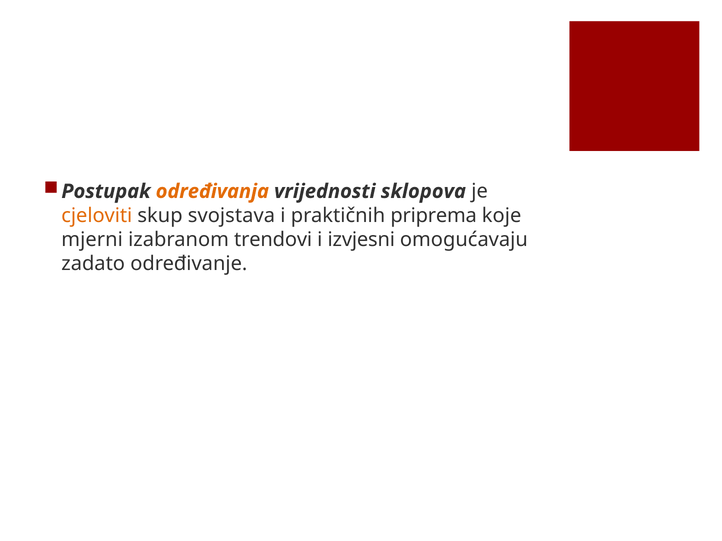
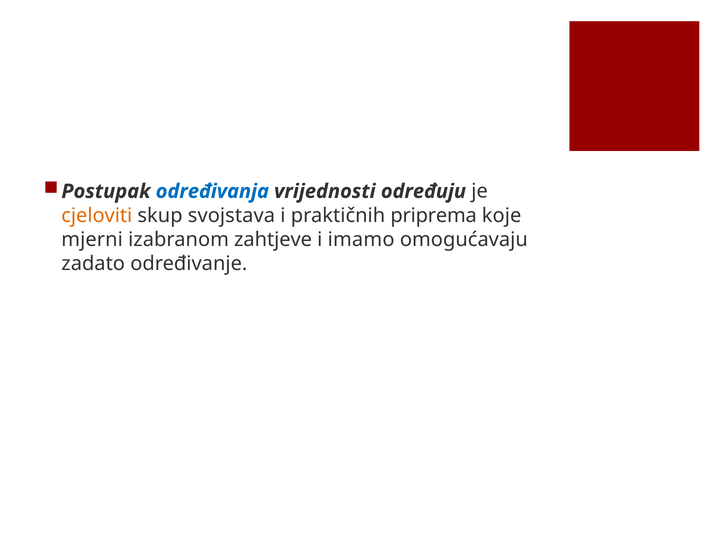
određivanja colour: orange -> blue
sklopova: sklopova -> određuju
trendovi: trendovi -> zahtjeve
izvjesni: izvjesni -> imamo
